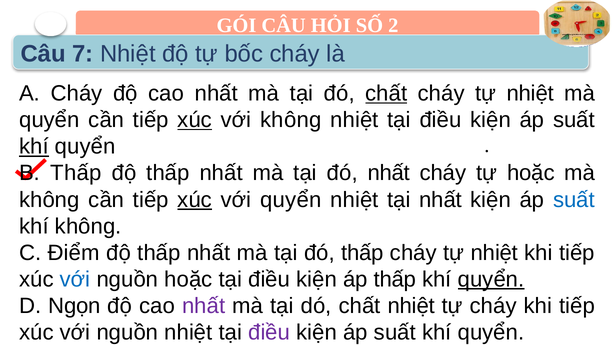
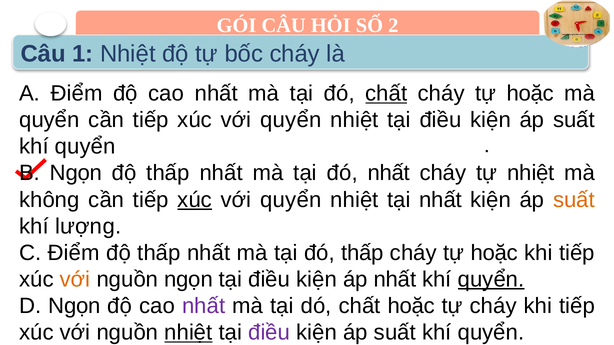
7: 7 -> 1
A Cháy: Cháy -> Điểm
nhiệt at (530, 94): nhiệt -> hoặc
xúc at (195, 120) underline: present -> none
không at (291, 120): không -> quyển
khí at (34, 147) underline: present -> none
B Thấp: Thấp -> Ngọn
tự hoặc: hoặc -> nhiệt
suất at (574, 200) colour: blue -> orange
khí không: không -> lượng
nhiệt at (494, 253): nhiệt -> hoặc
với at (75, 280) colour: blue -> orange
nguồn hoặc: hoặc -> ngọn
áp thấp: thấp -> nhất
chất nhiệt: nhiệt -> hoặc
nhiệt at (188, 333) underline: none -> present
